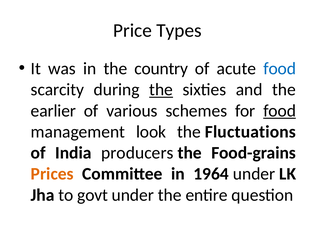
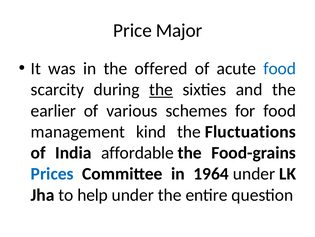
Types: Types -> Major
country: country -> offered
food at (280, 110) underline: present -> none
look: look -> kind
producers: producers -> affordable
Prices colour: orange -> blue
govt: govt -> help
